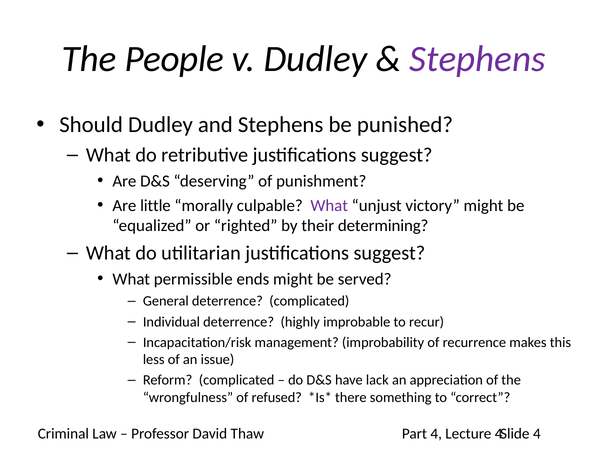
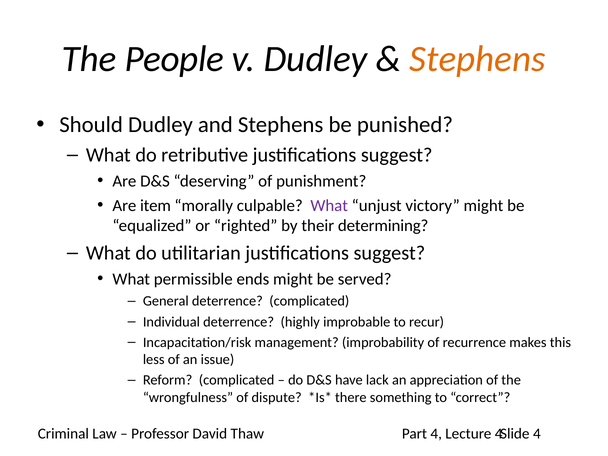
Stephens at (477, 59) colour: purple -> orange
little: little -> item
refused: refused -> dispute
